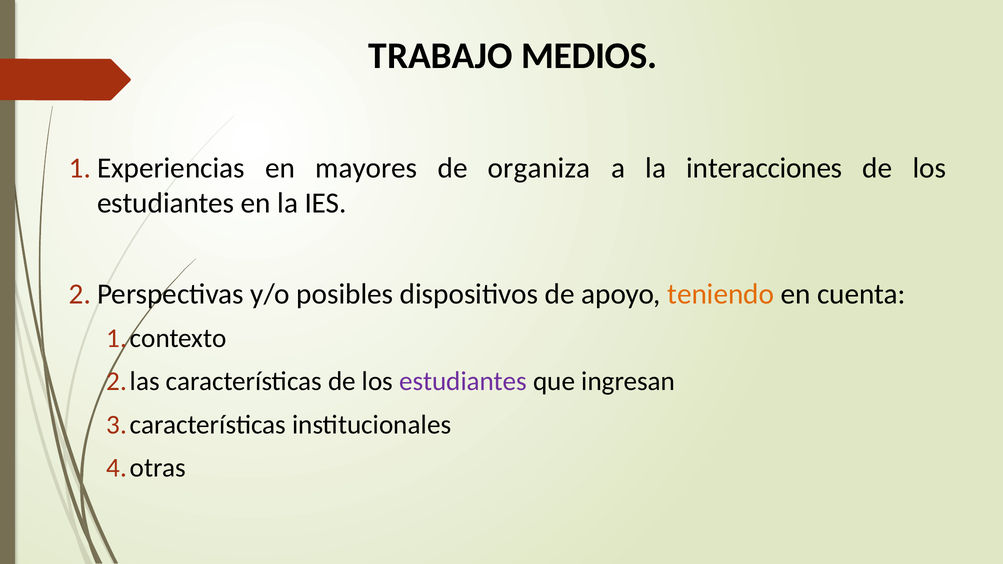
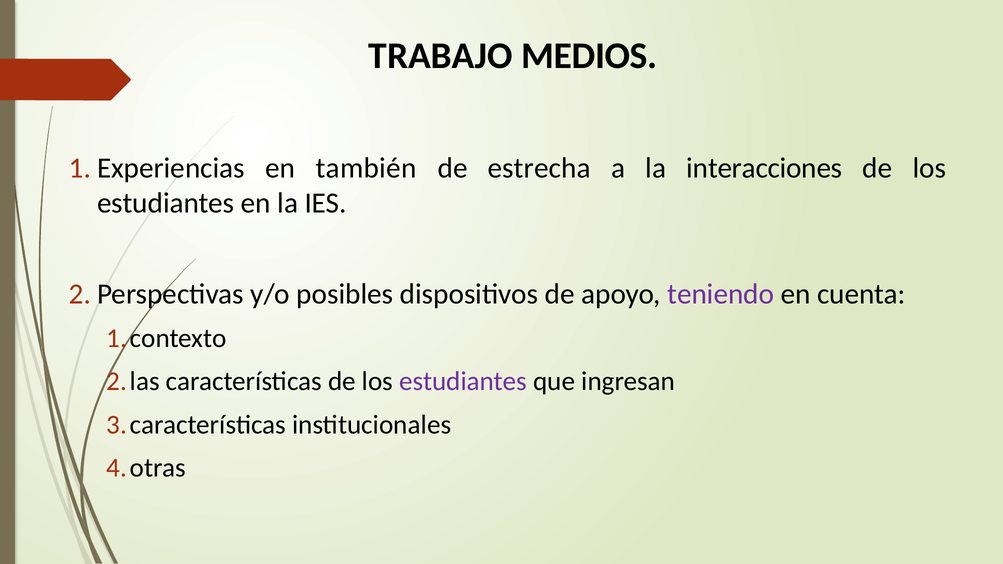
mayores: mayores -> también
organiza: organiza -> estrecha
teniendo colour: orange -> purple
